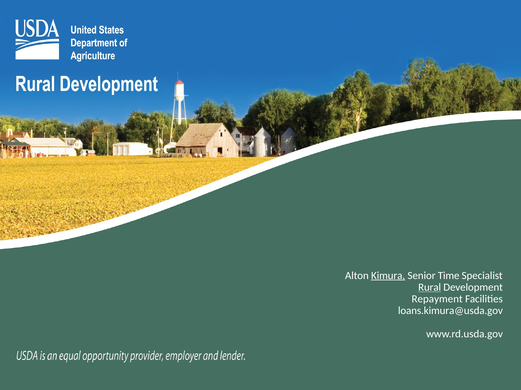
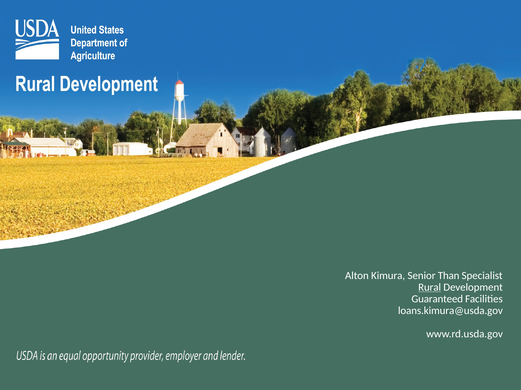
Kimura underline: present -> none
Time: Time -> Than
Repayment: Repayment -> Guaranteed
